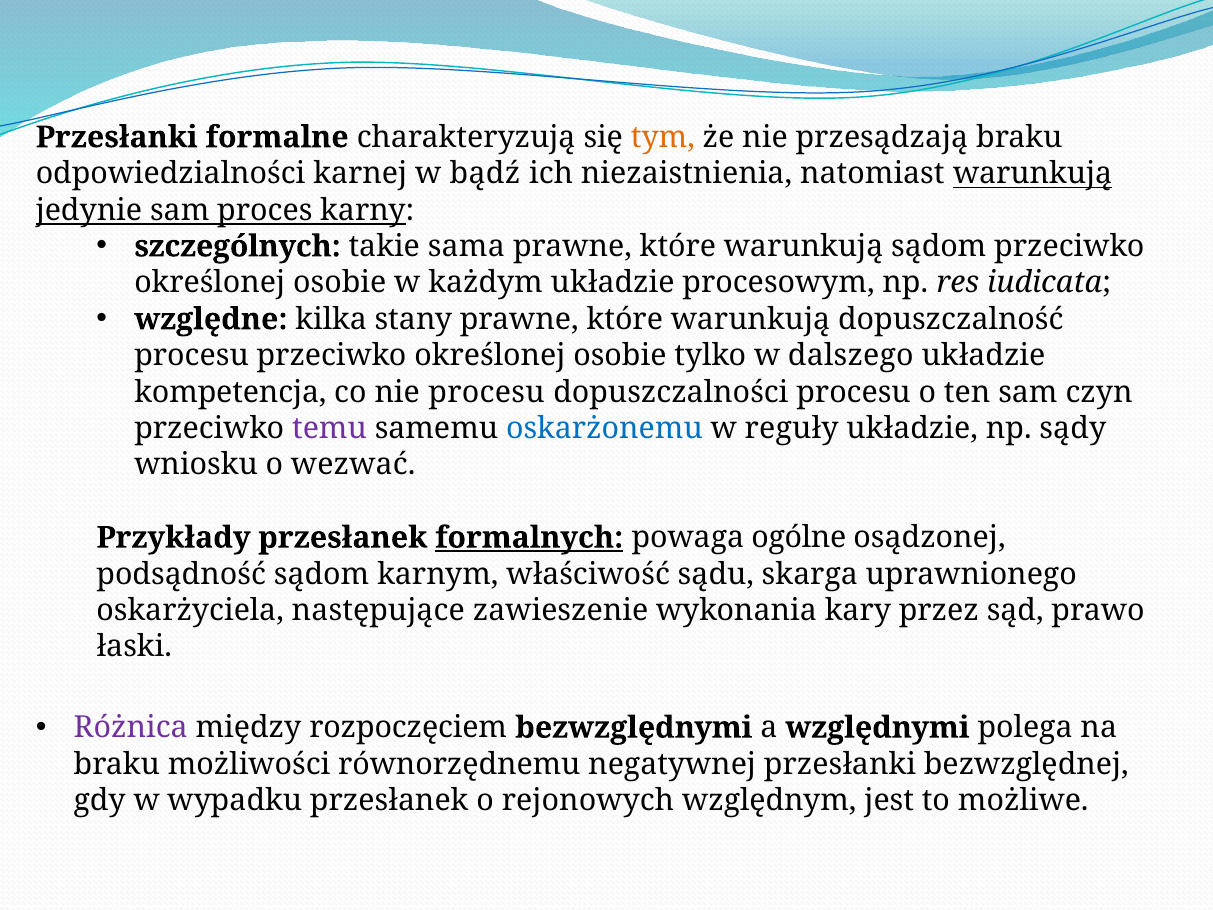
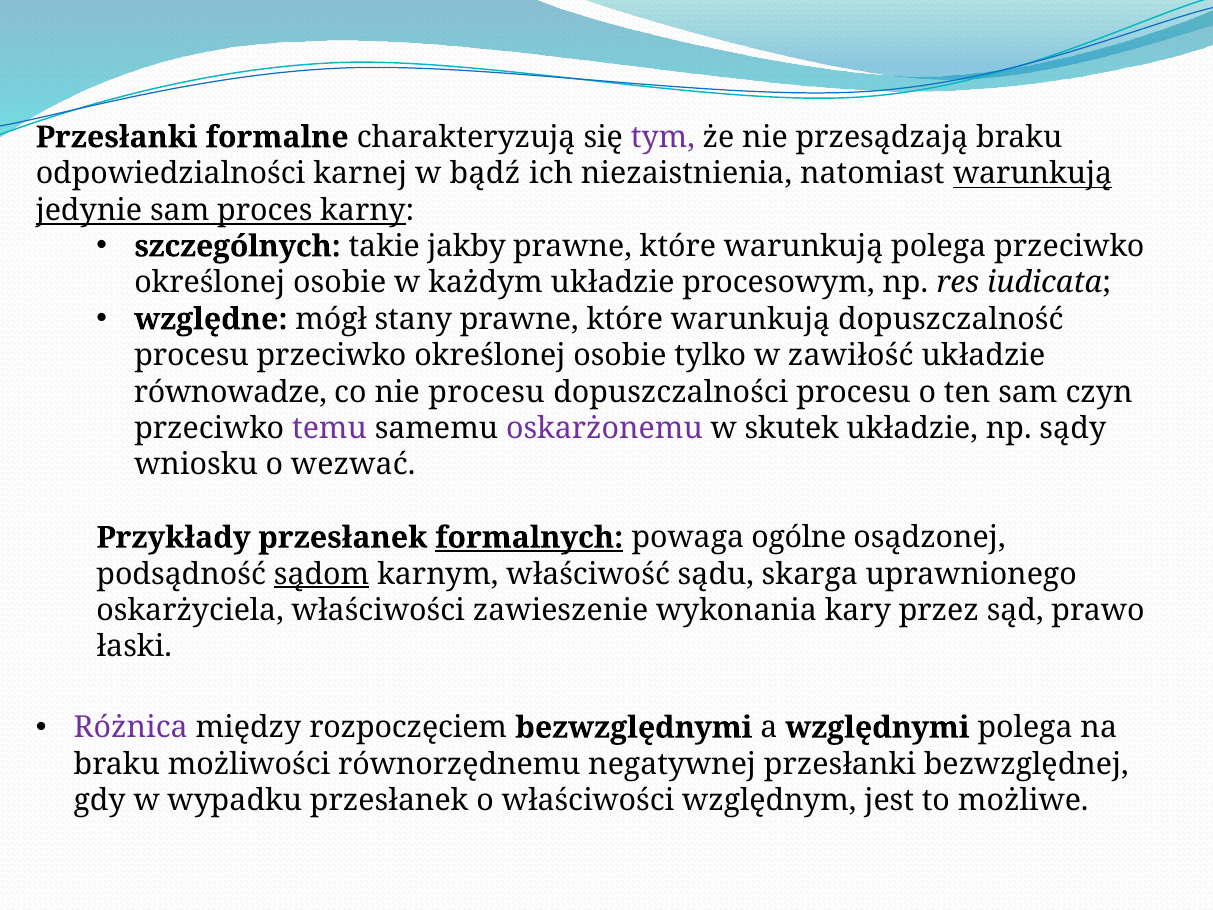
tym colour: orange -> purple
sama: sama -> jakby
warunkują sądom: sądom -> polega
kilka: kilka -> mógł
dalszego: dalszego -> zawiłość
kompetencja: kompetencja -> równowadze
oskarżonemu colour: blue -> purple
reguły: reguły -> skutek
sądom at (322, 574) underline: none -> present
oskarżyciela następujące: następujące -> właściwości
o rejonowych: rejonowych -> właściwości
